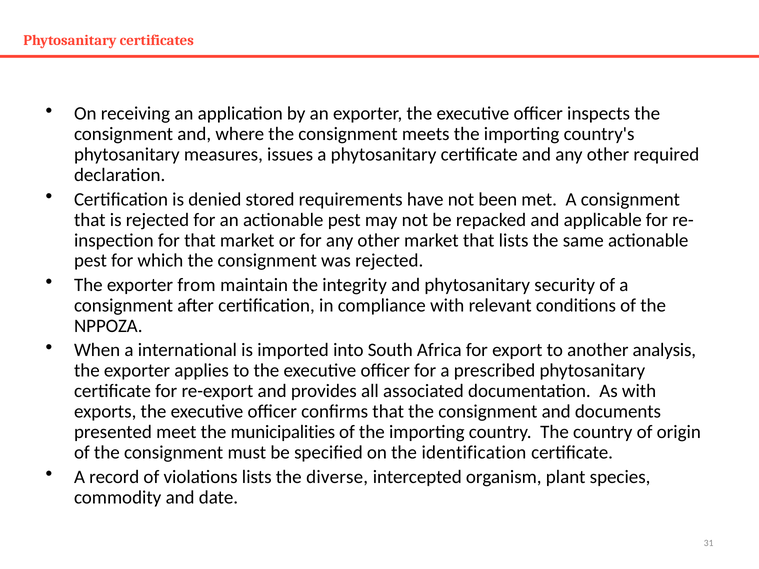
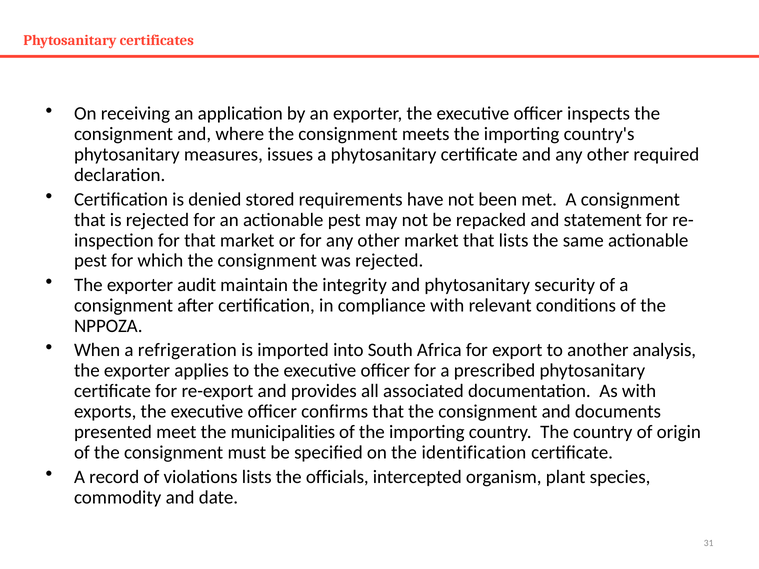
applicable: applicable -> statement
from: from -> audit
international: international -> refrigeration
diverse: diverse -> officials
